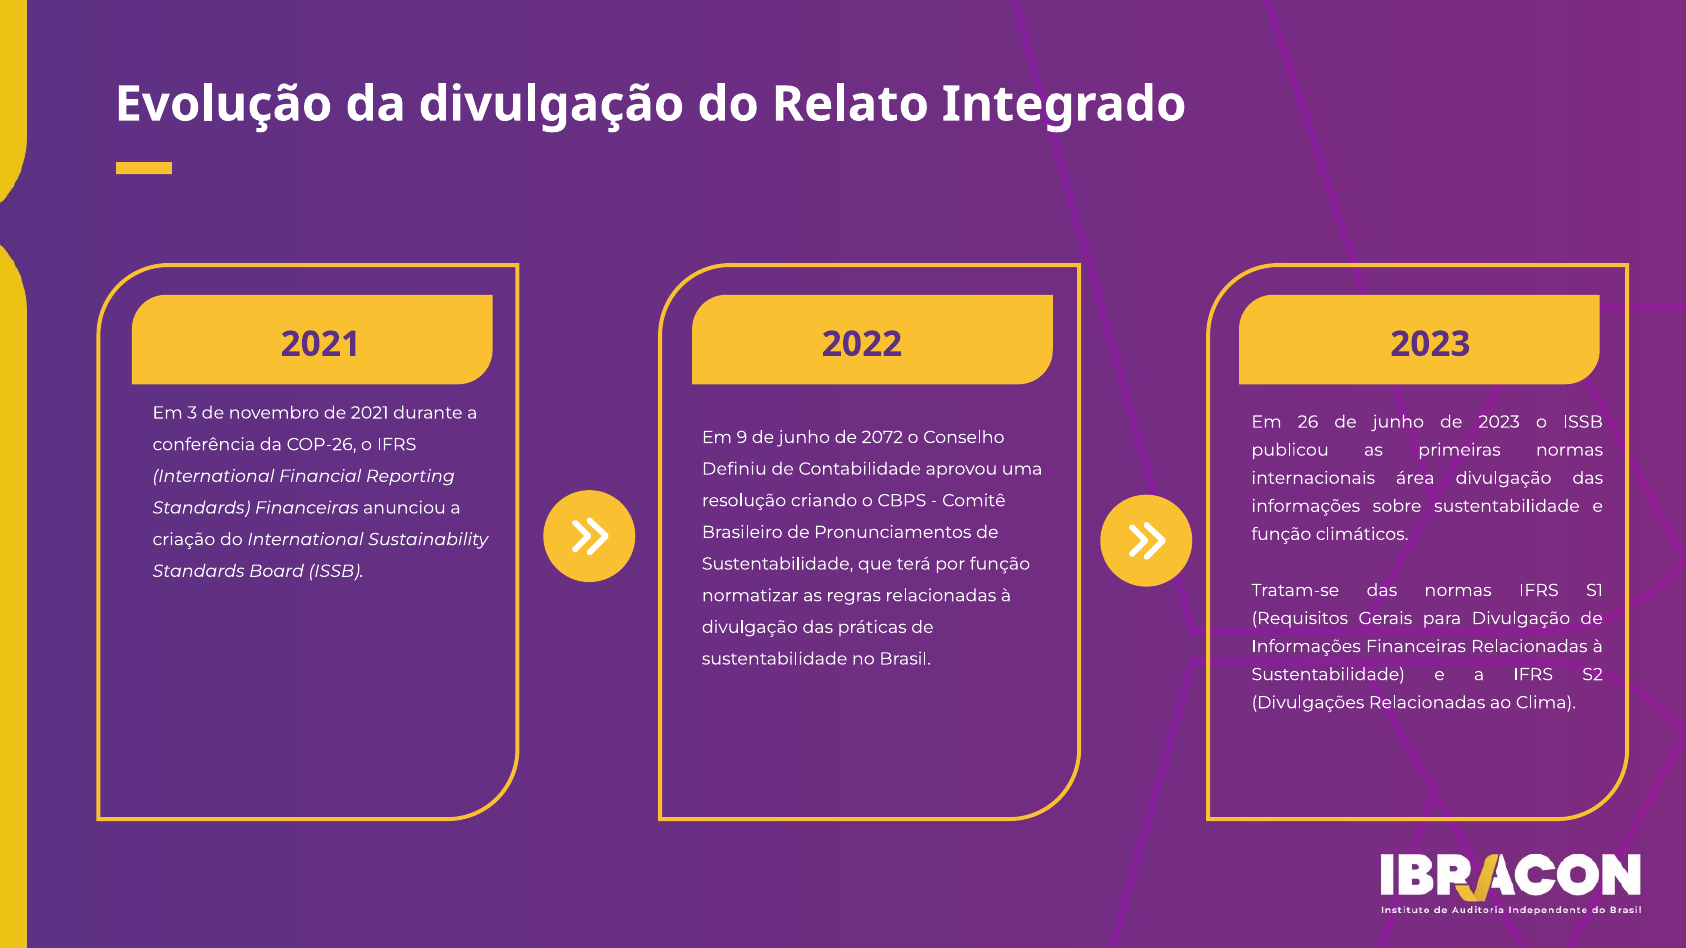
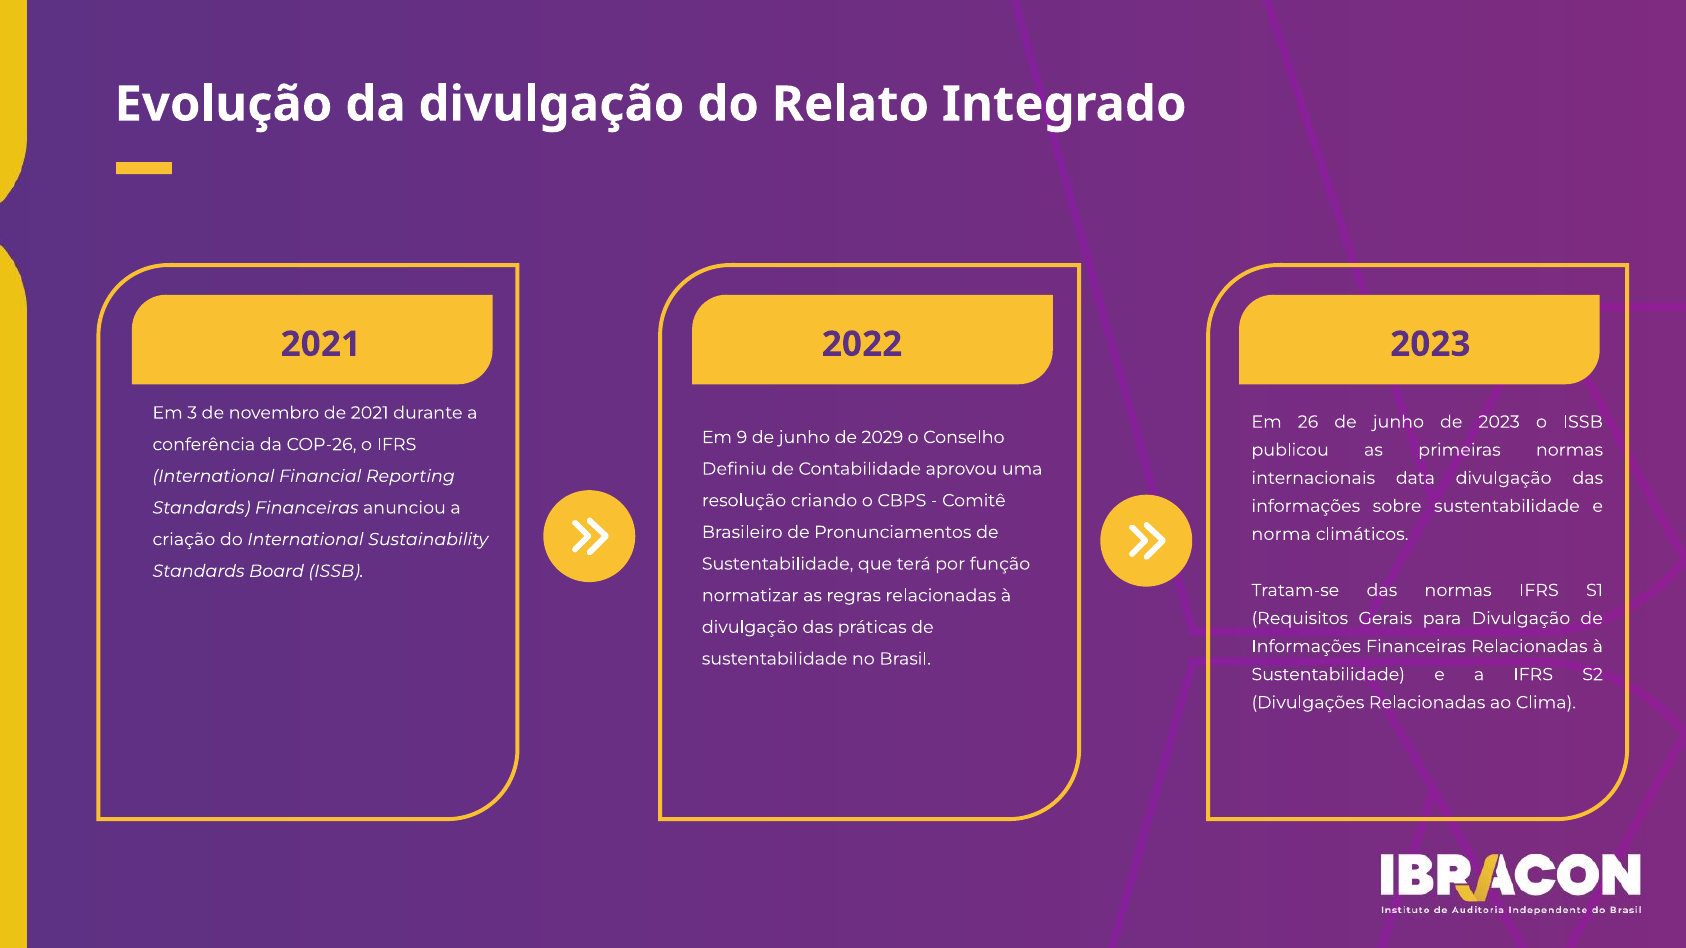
2072: 2072 -> 2029
área: área -> data
função at (1281, 534): função -> norma
